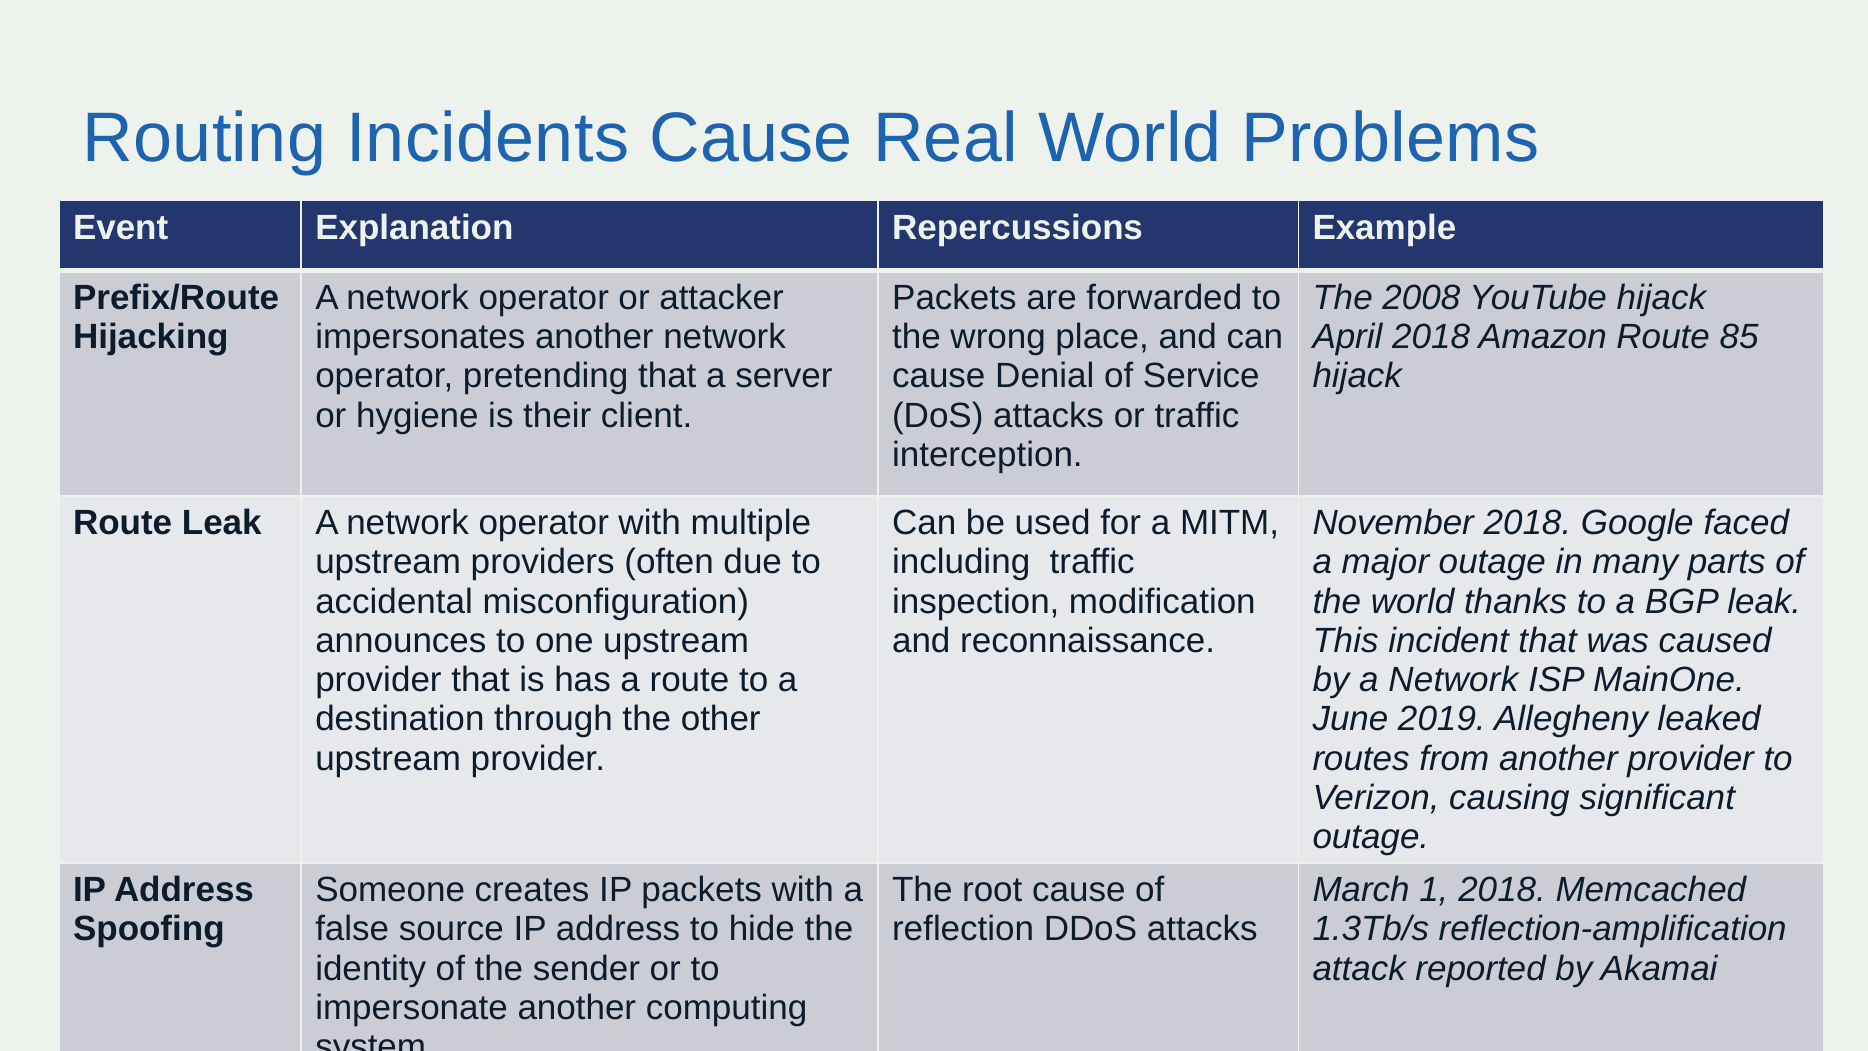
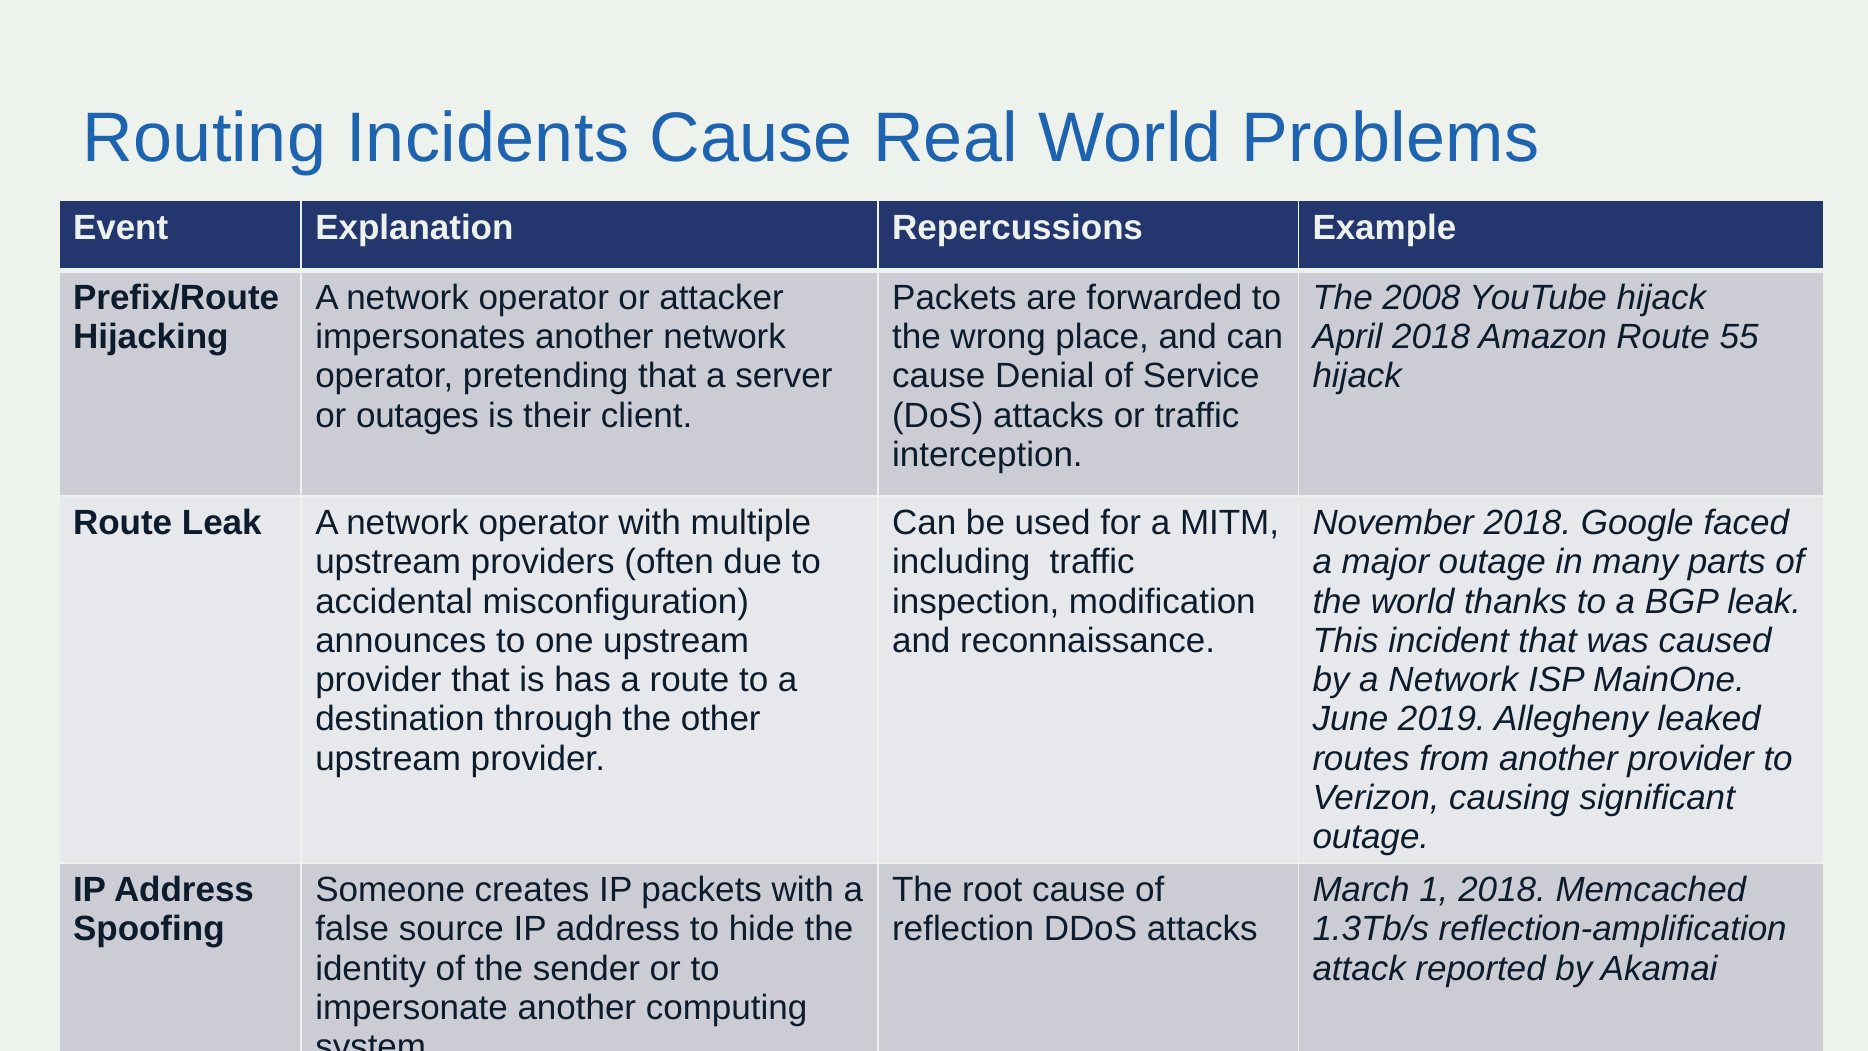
85: 85 -> 55
hygiene: hygiene -> outages
